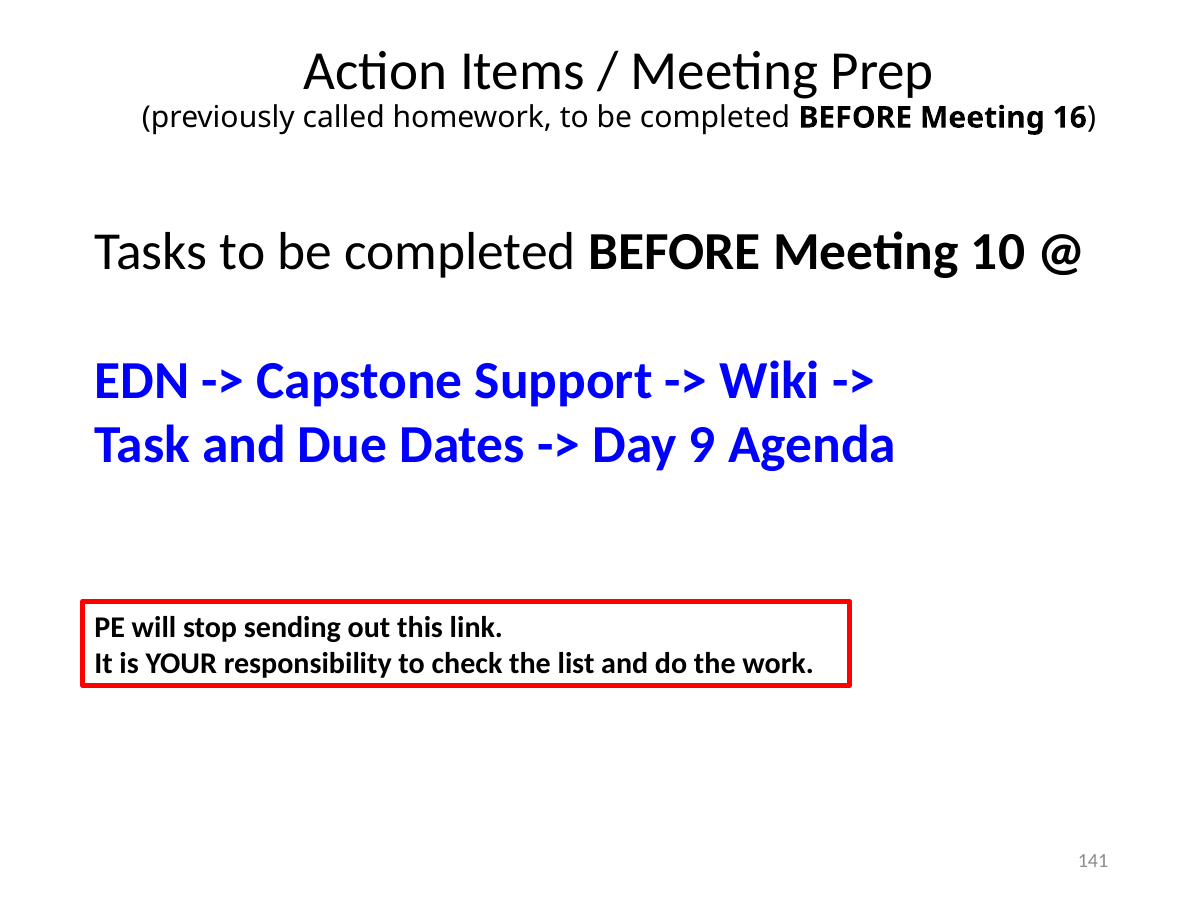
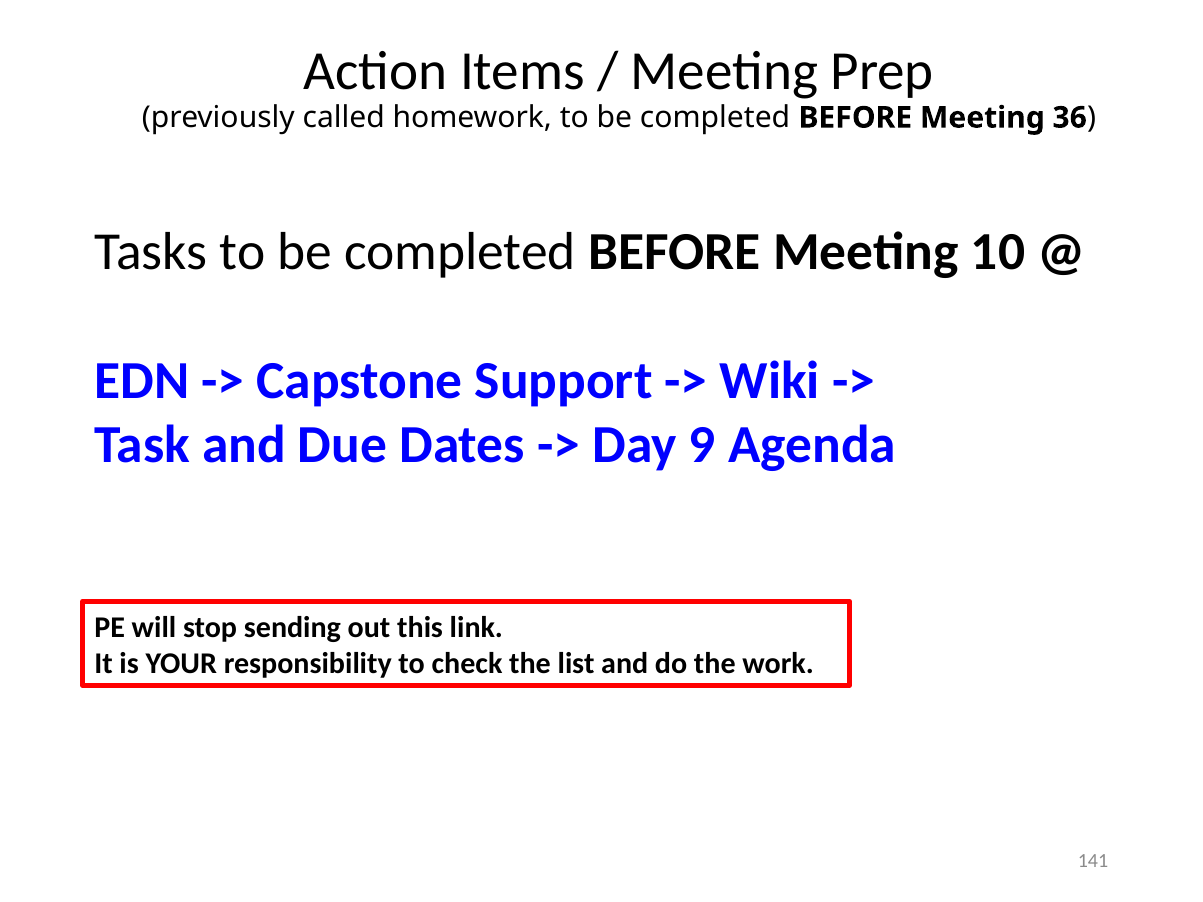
16: 16 -> 36
